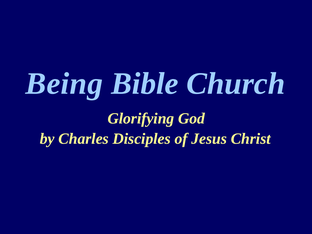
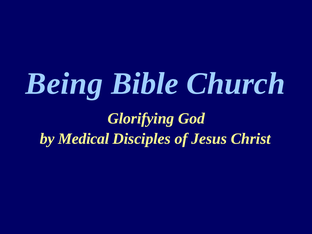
Charles: Charles -> Medical
